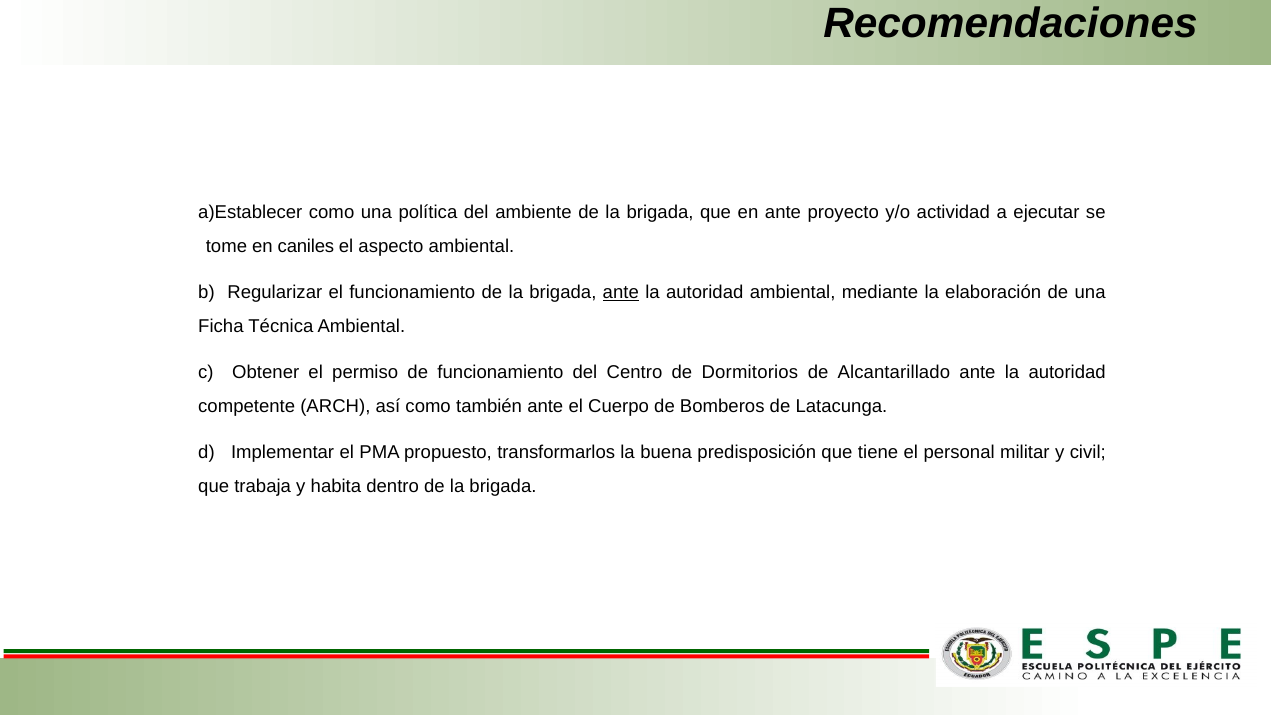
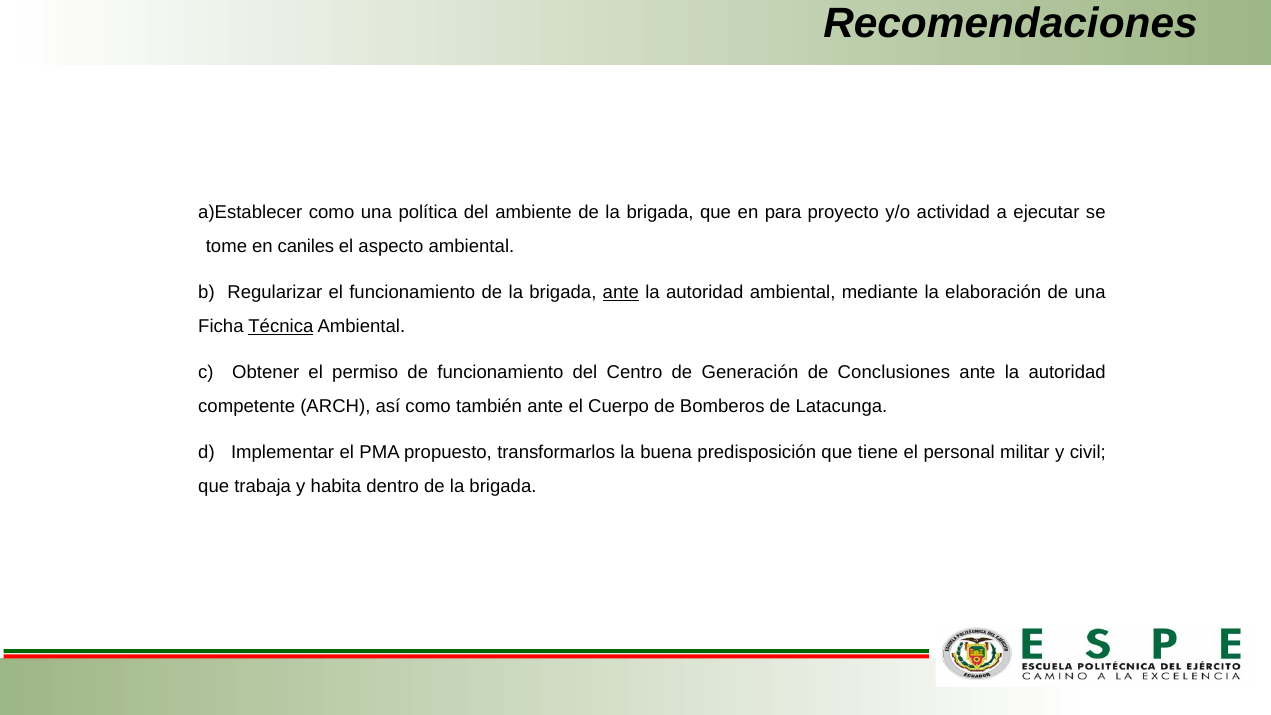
en ante: ante -> para
Técnica underline: none -> present
Dormitorios: Dormitorios -> Generación
Alcantarillado: Alcantarillado -> Conclusiones
